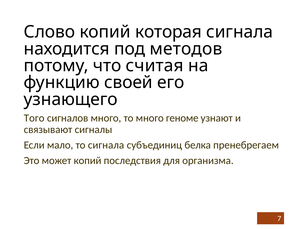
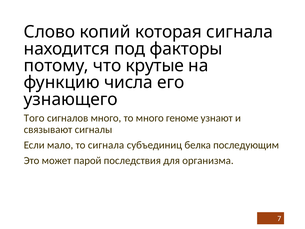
методов: методов -> факторы
считая: считая -> крутые
своей: своей -> числа
пренебрегаем: пренебрегаем -> последующим
может копий: копий -> парой
